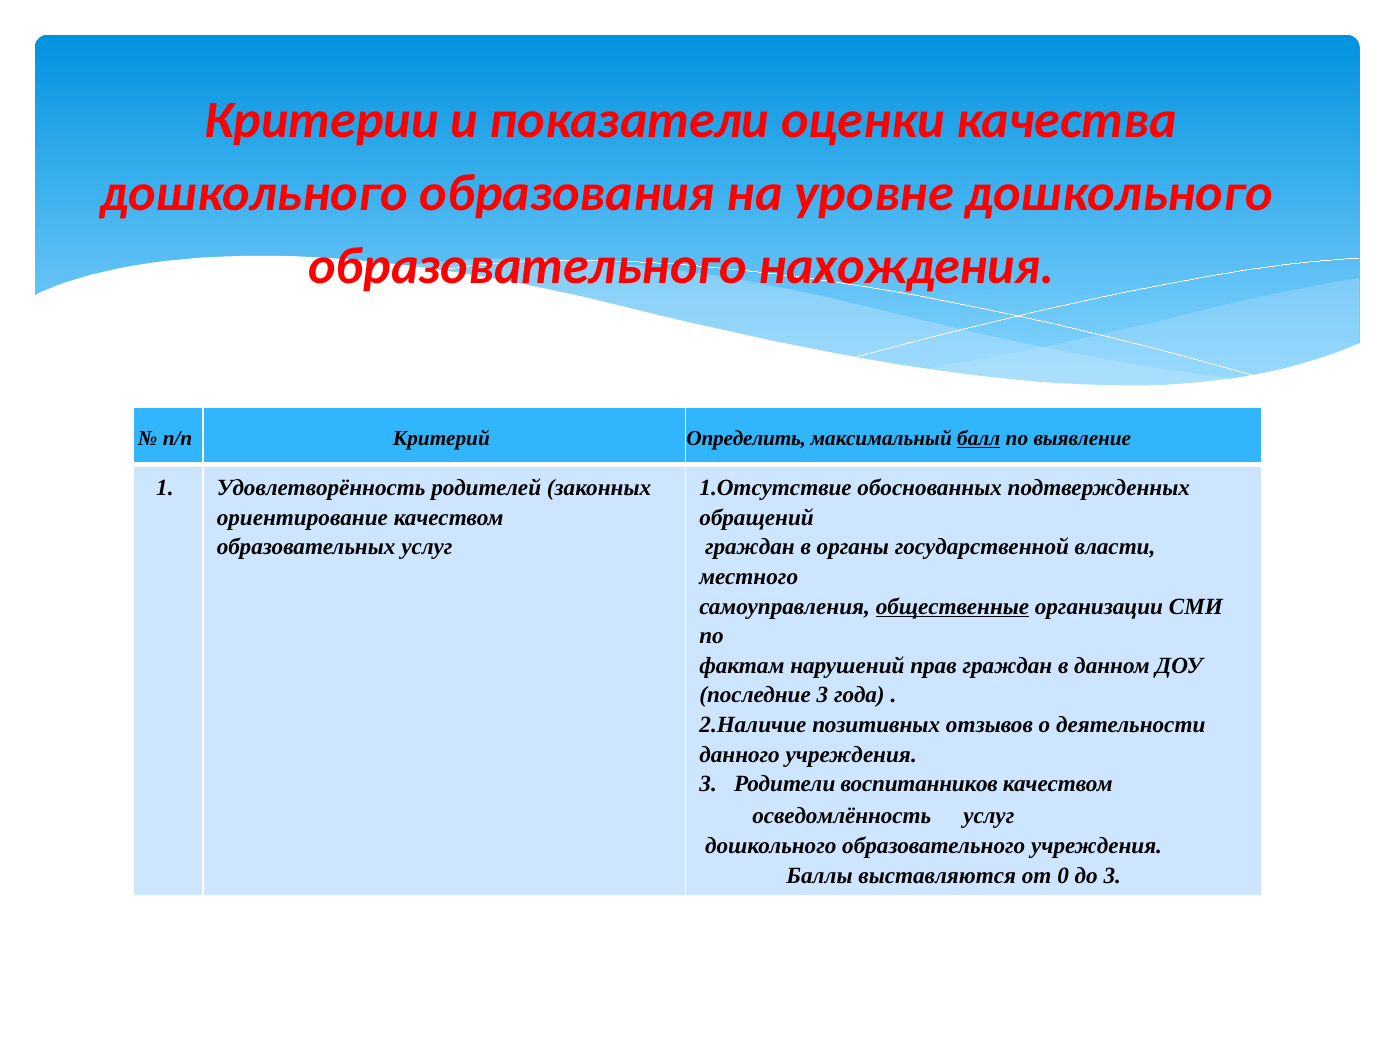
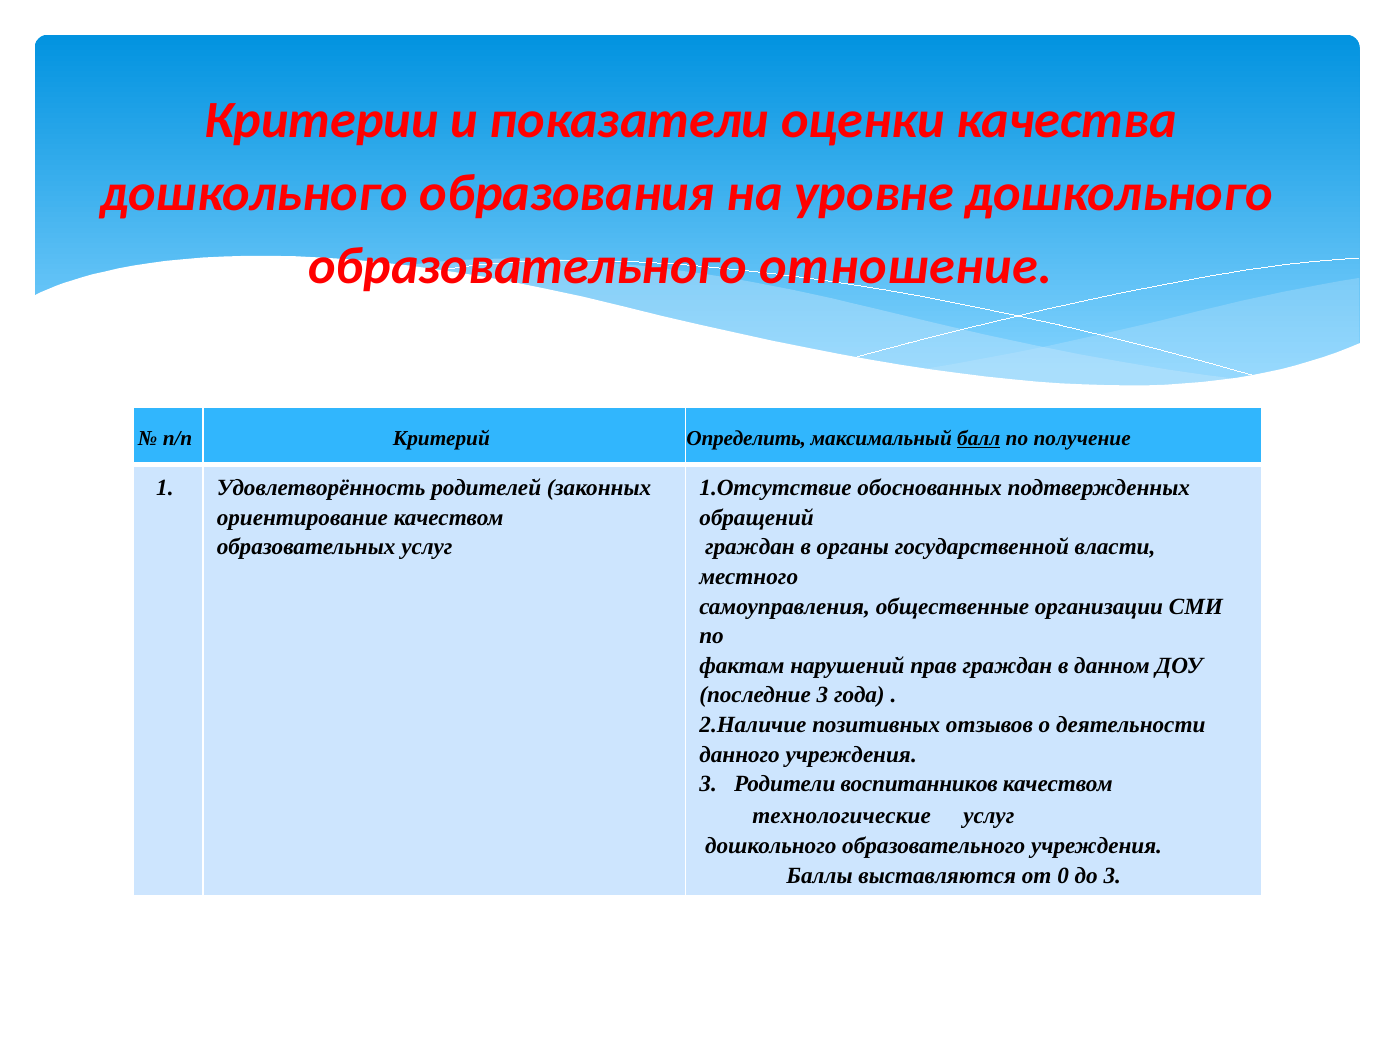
нахождения: нахождения -> отношение
выявление: выявление -> получение
общественные underline: present -> none
осведомлённость: осведомлённость -> технологические
